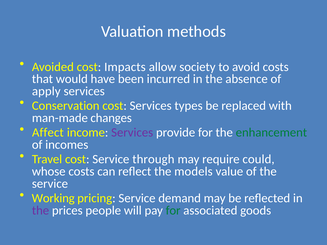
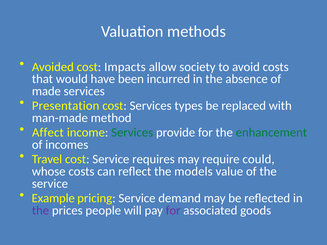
apply: apply -> made
Conservation: Conservation -> Presentation
changes: changes -> method
Services at (132, 133) colour: purple -> green
through: through -> requires
Working: Working -> Example
for at (173, 211) colour: green -> purple
